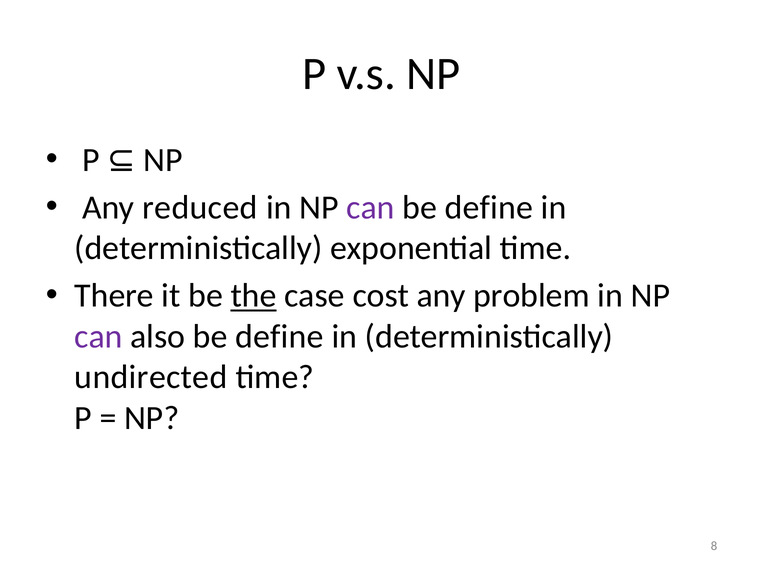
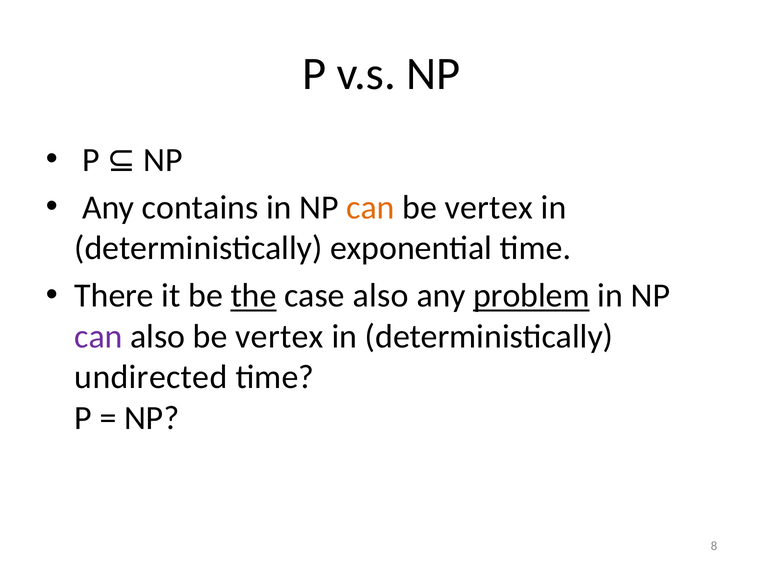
reduced: reduced -> contains
can at (371, 208) colour: purple -> orange
define at (489, 208): define -> vertex
case cost: cost -> also
problem underline: none -> present
also be define: define -> vertex
